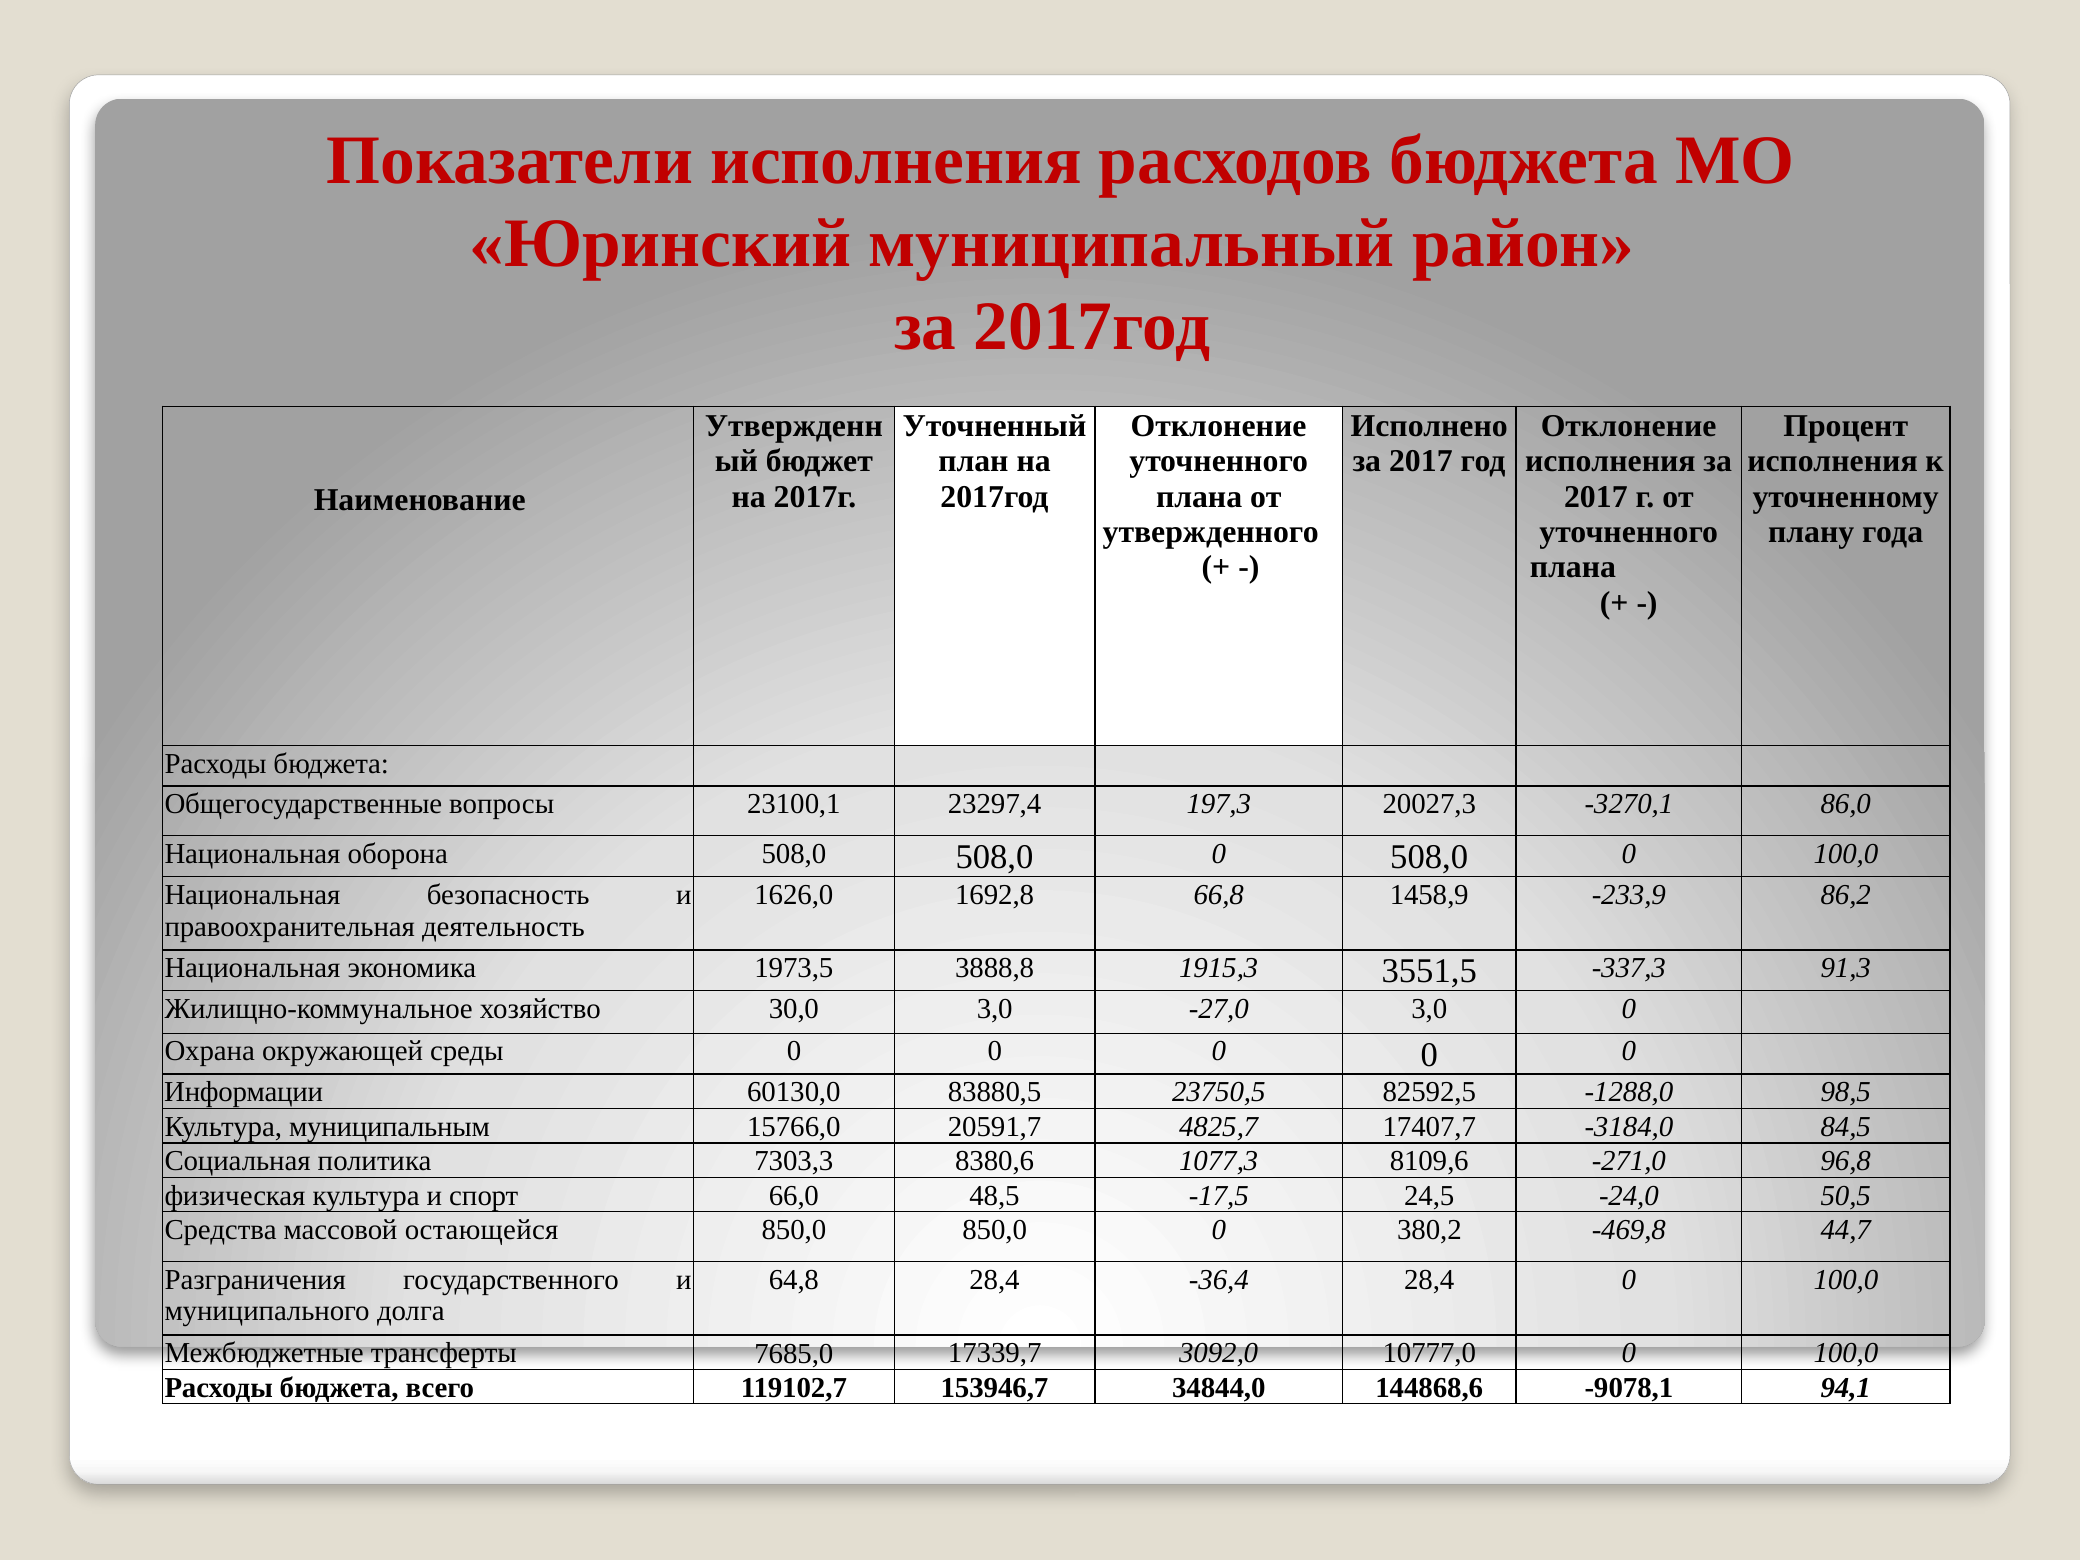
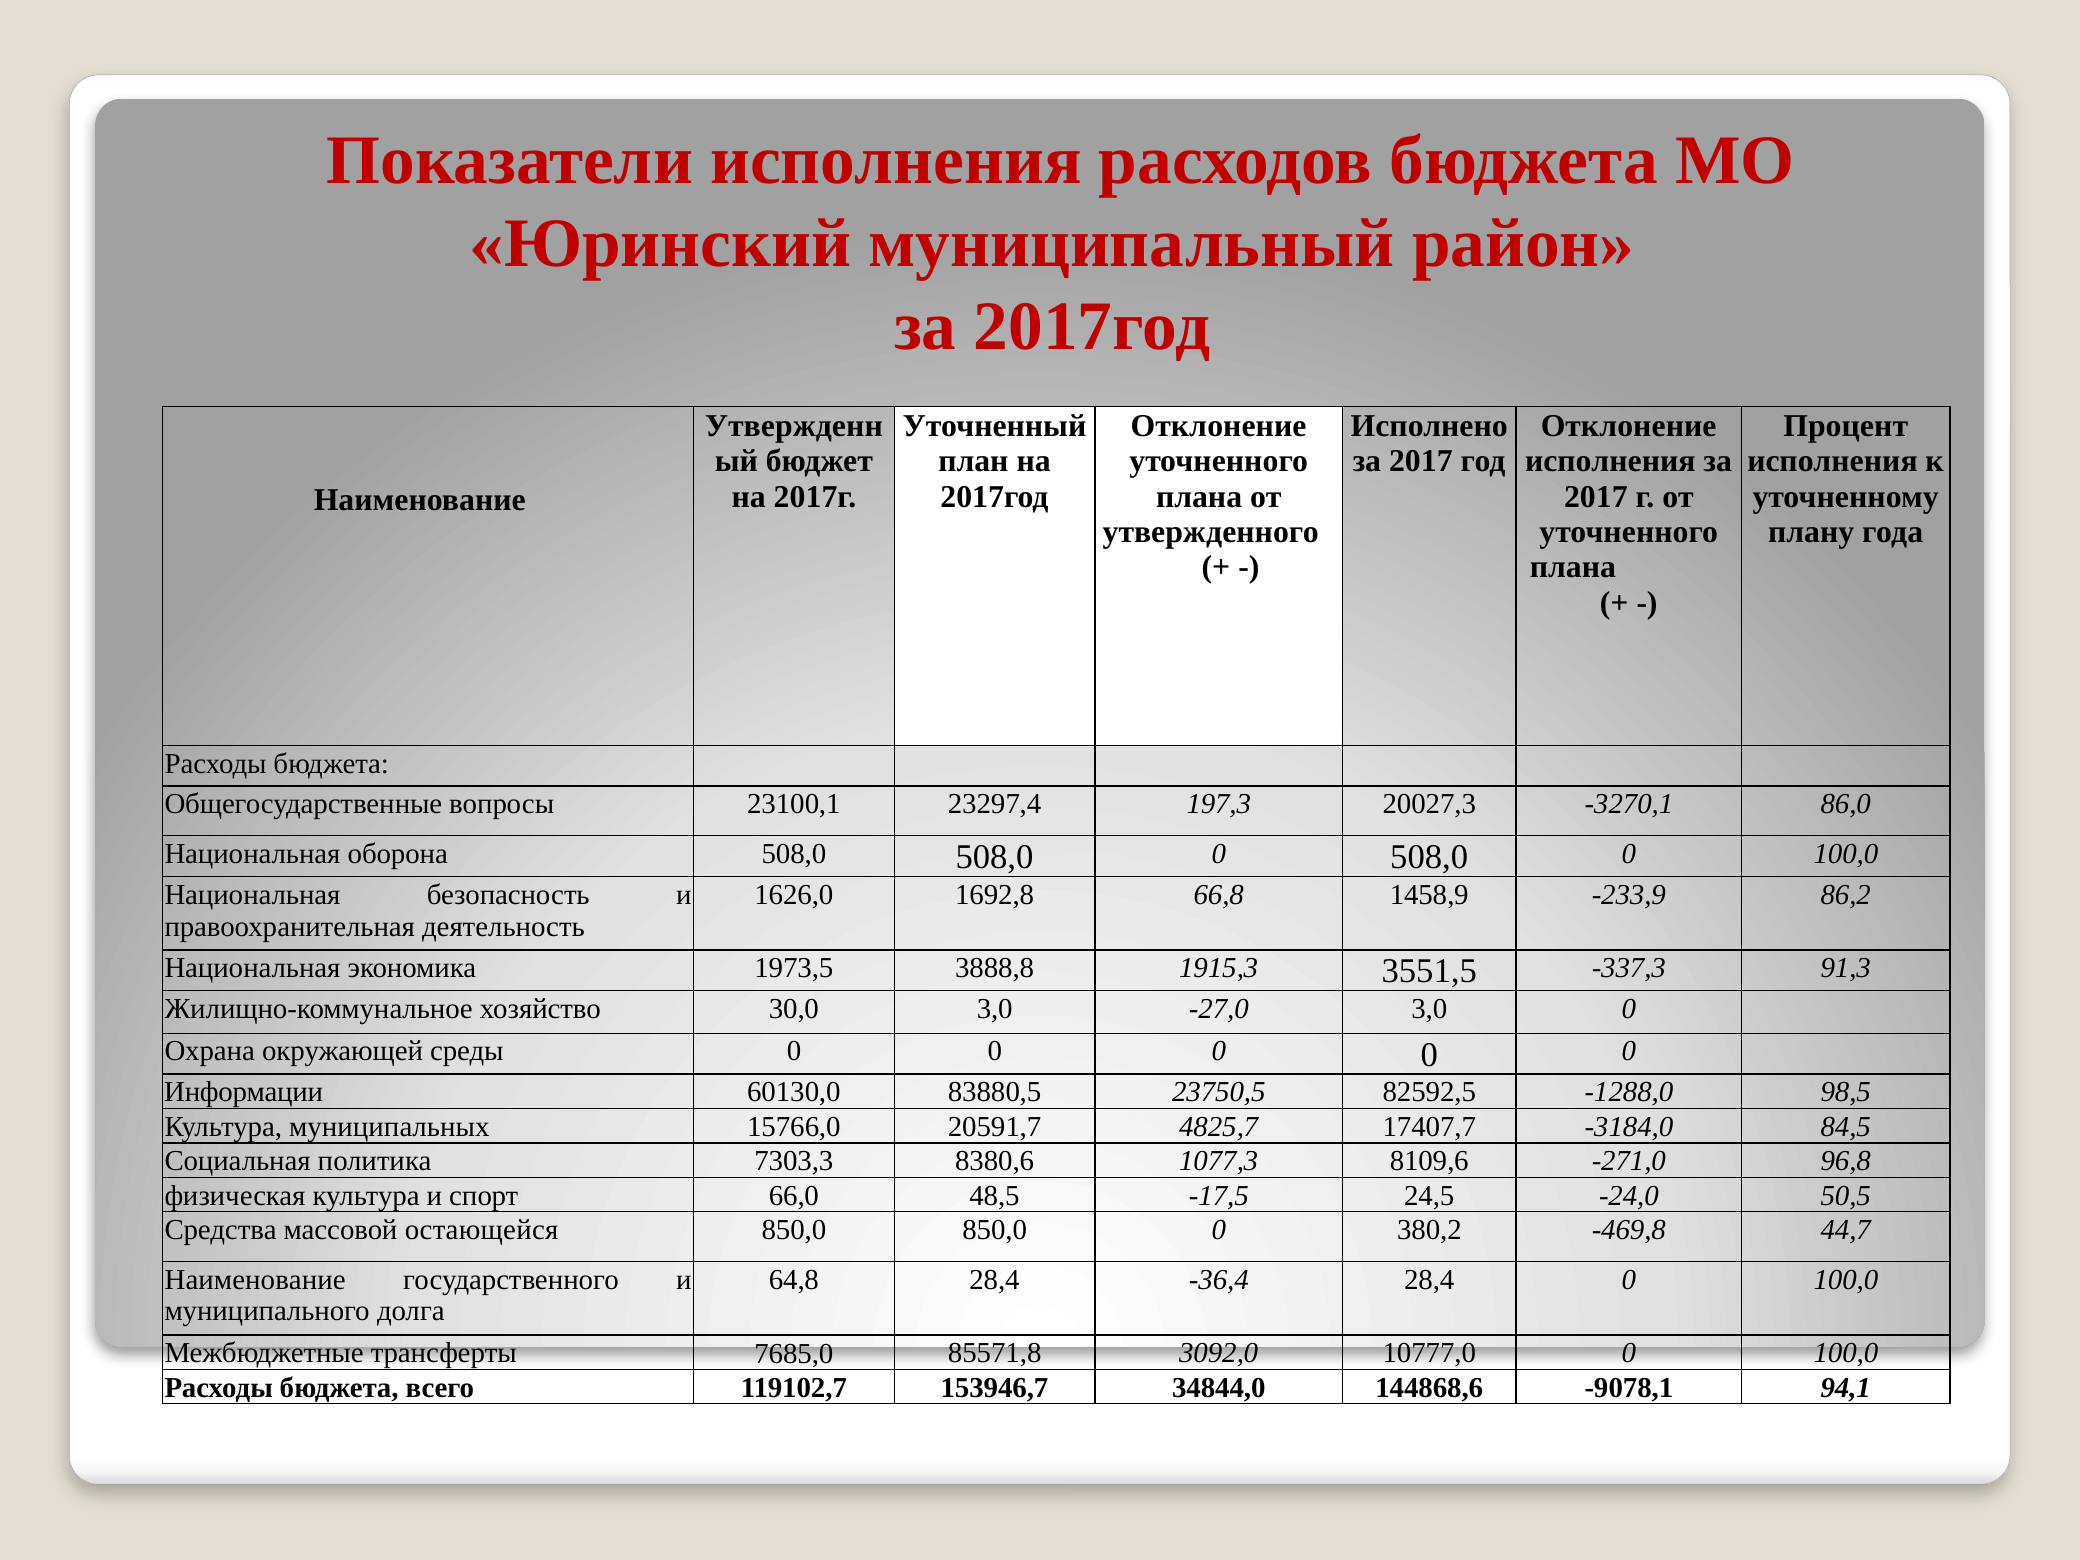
муниципальным: муниципальным -> муниципальных
Разграничения at (255, 1280): Разграничения -> Наименование
17339,7: 17339,7 -> 85571,8
